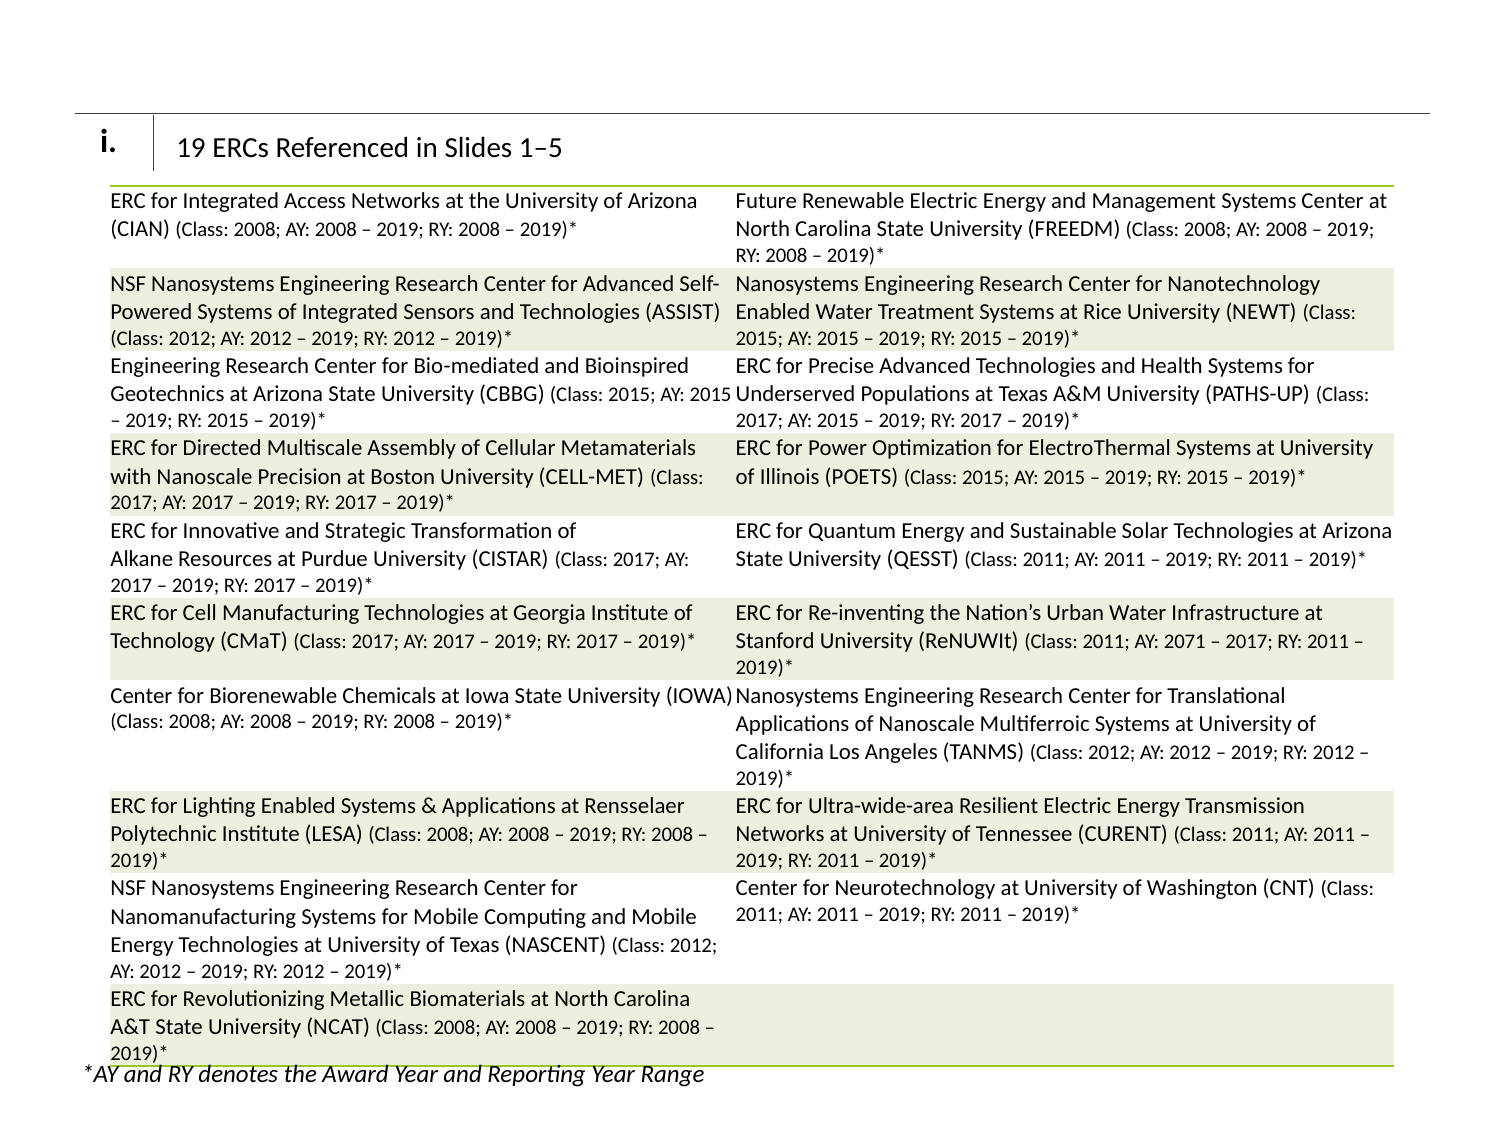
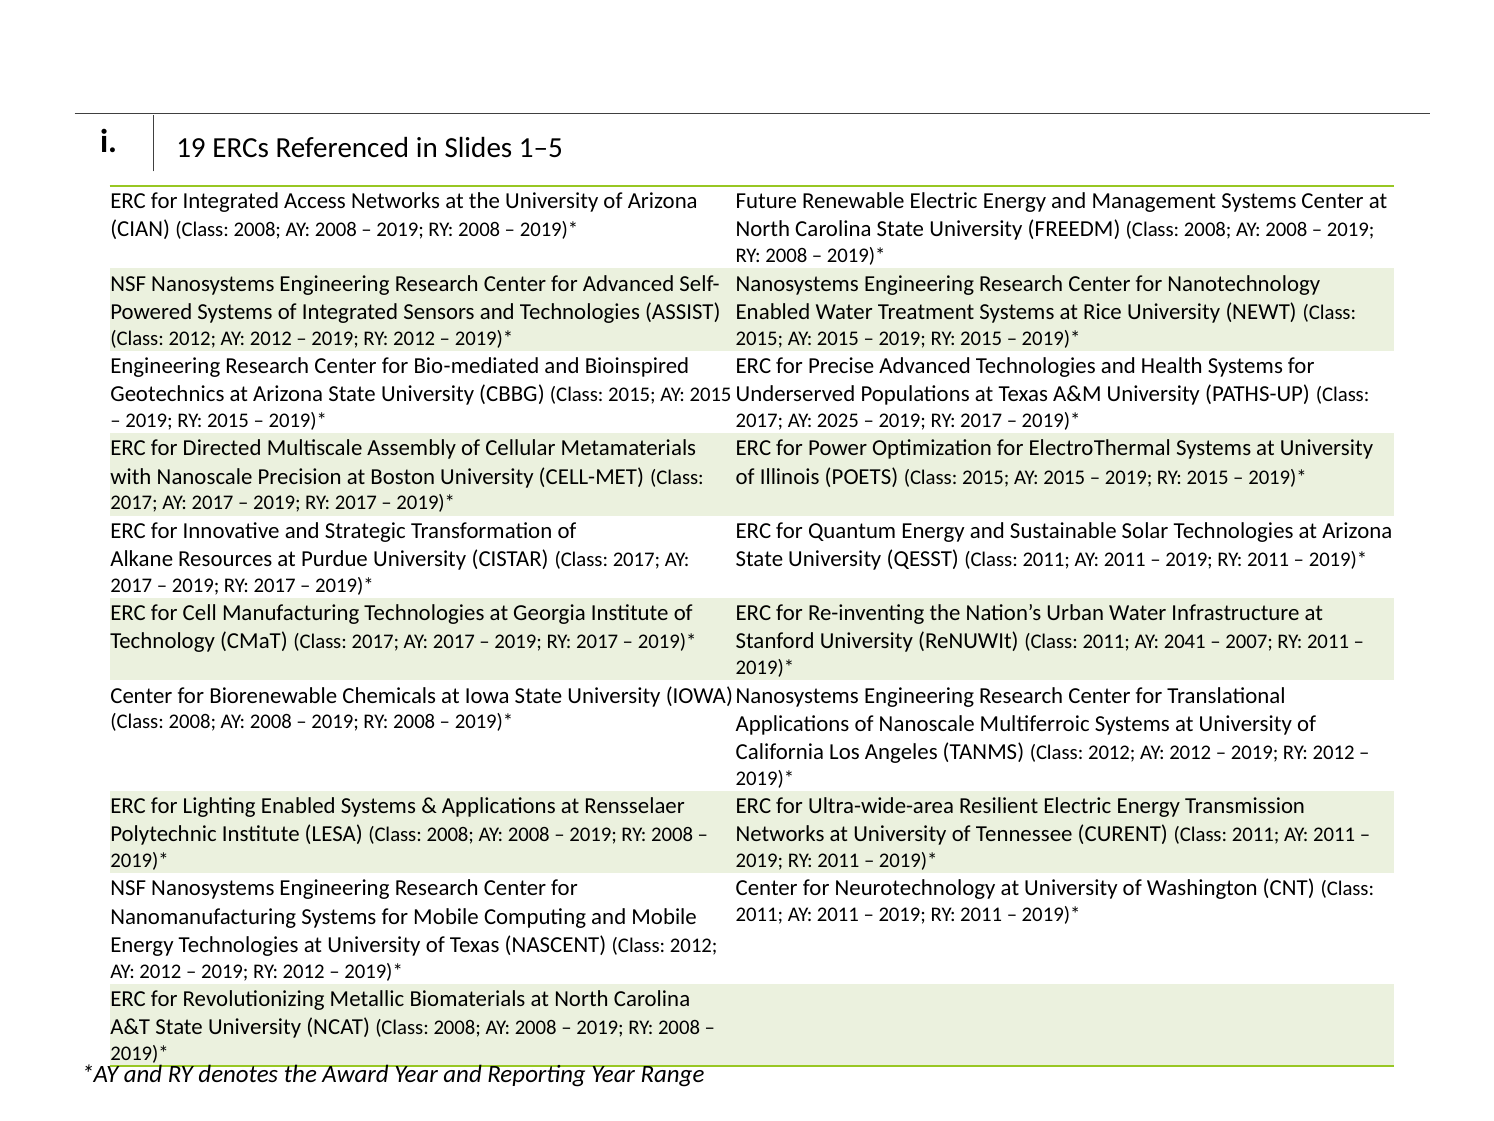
2017 AY 2015: 2015 -> 2025
2071: 2071 -> 2041
2017 at (1249, 642): 2017 -> 2007
